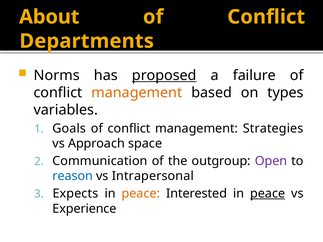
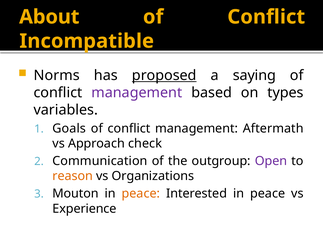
Departments: Departments -> Incompatible
failure: failure -> saying
management at (137, 93) colour: orange -> purple
Strategies: Strategies -> Aftermath
space: space -> check
reason colour: blue -> orange
Intrapersonal: Intrapersonal -> Organizations
Expects: Expects -> Mouton
peace at (268, 194) underline: present -> none
